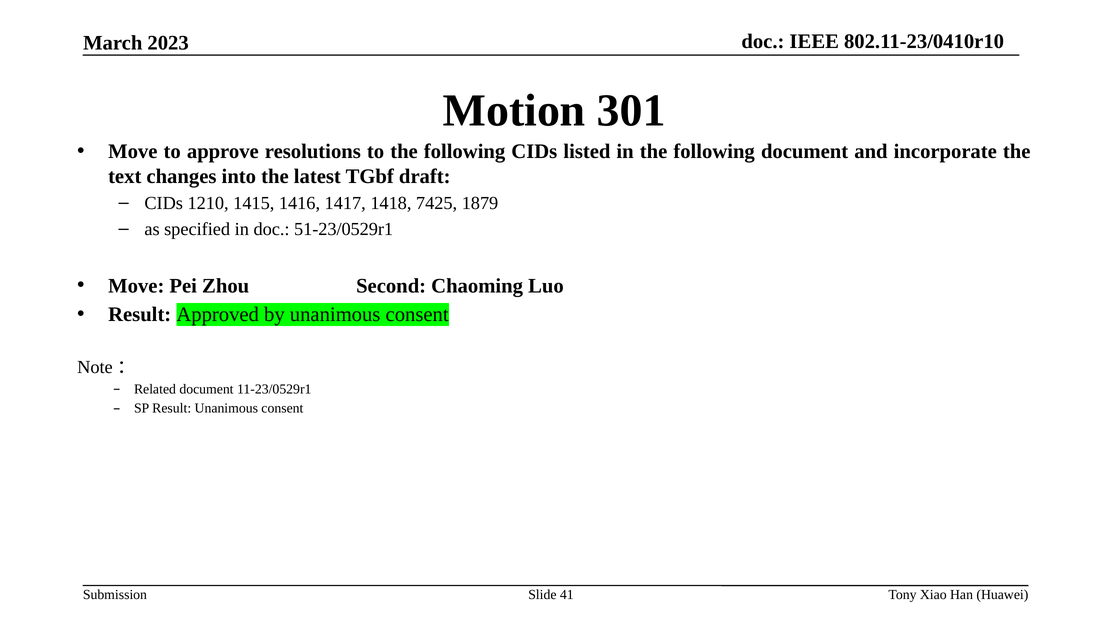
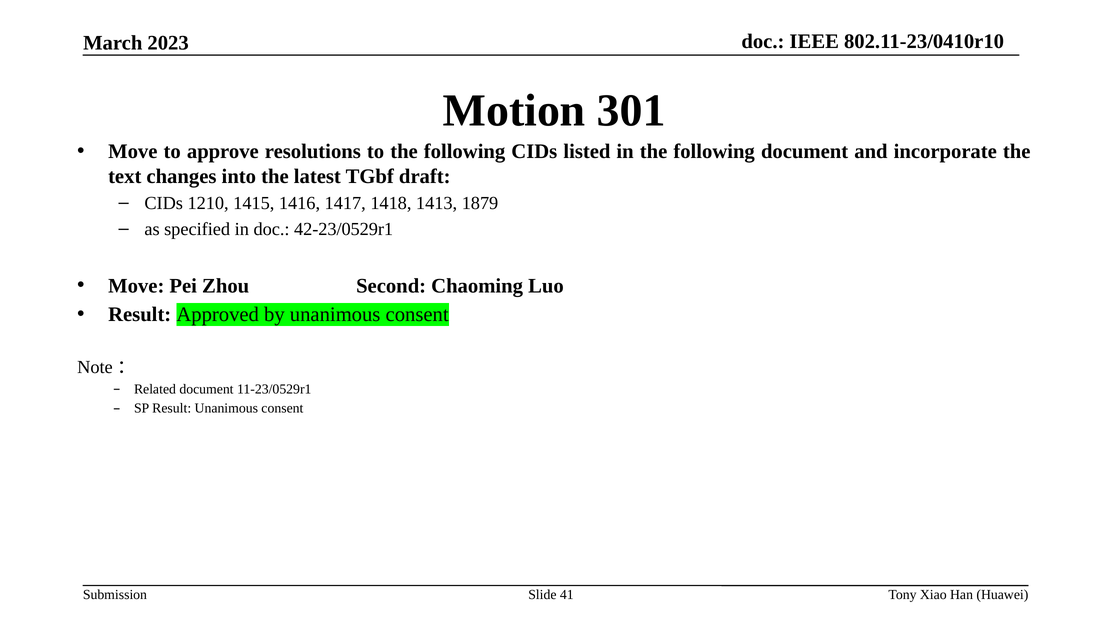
7425: 7425 -> 1413
51-23/0529r1: 51-23/0529r1 -> 42-23/0529r1
